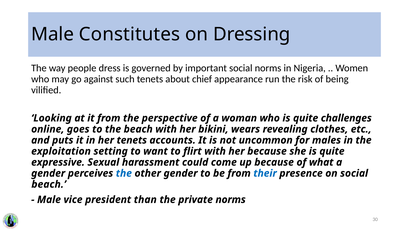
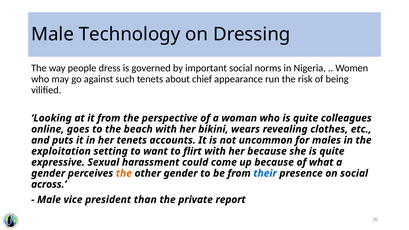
Constitutes: Constitutes -> Technology
challenges: challenges -> colleagues
the at (124, 173) colour: blue -> orange
beach at (49, 184): beach -> across
private norms: norms -> report
